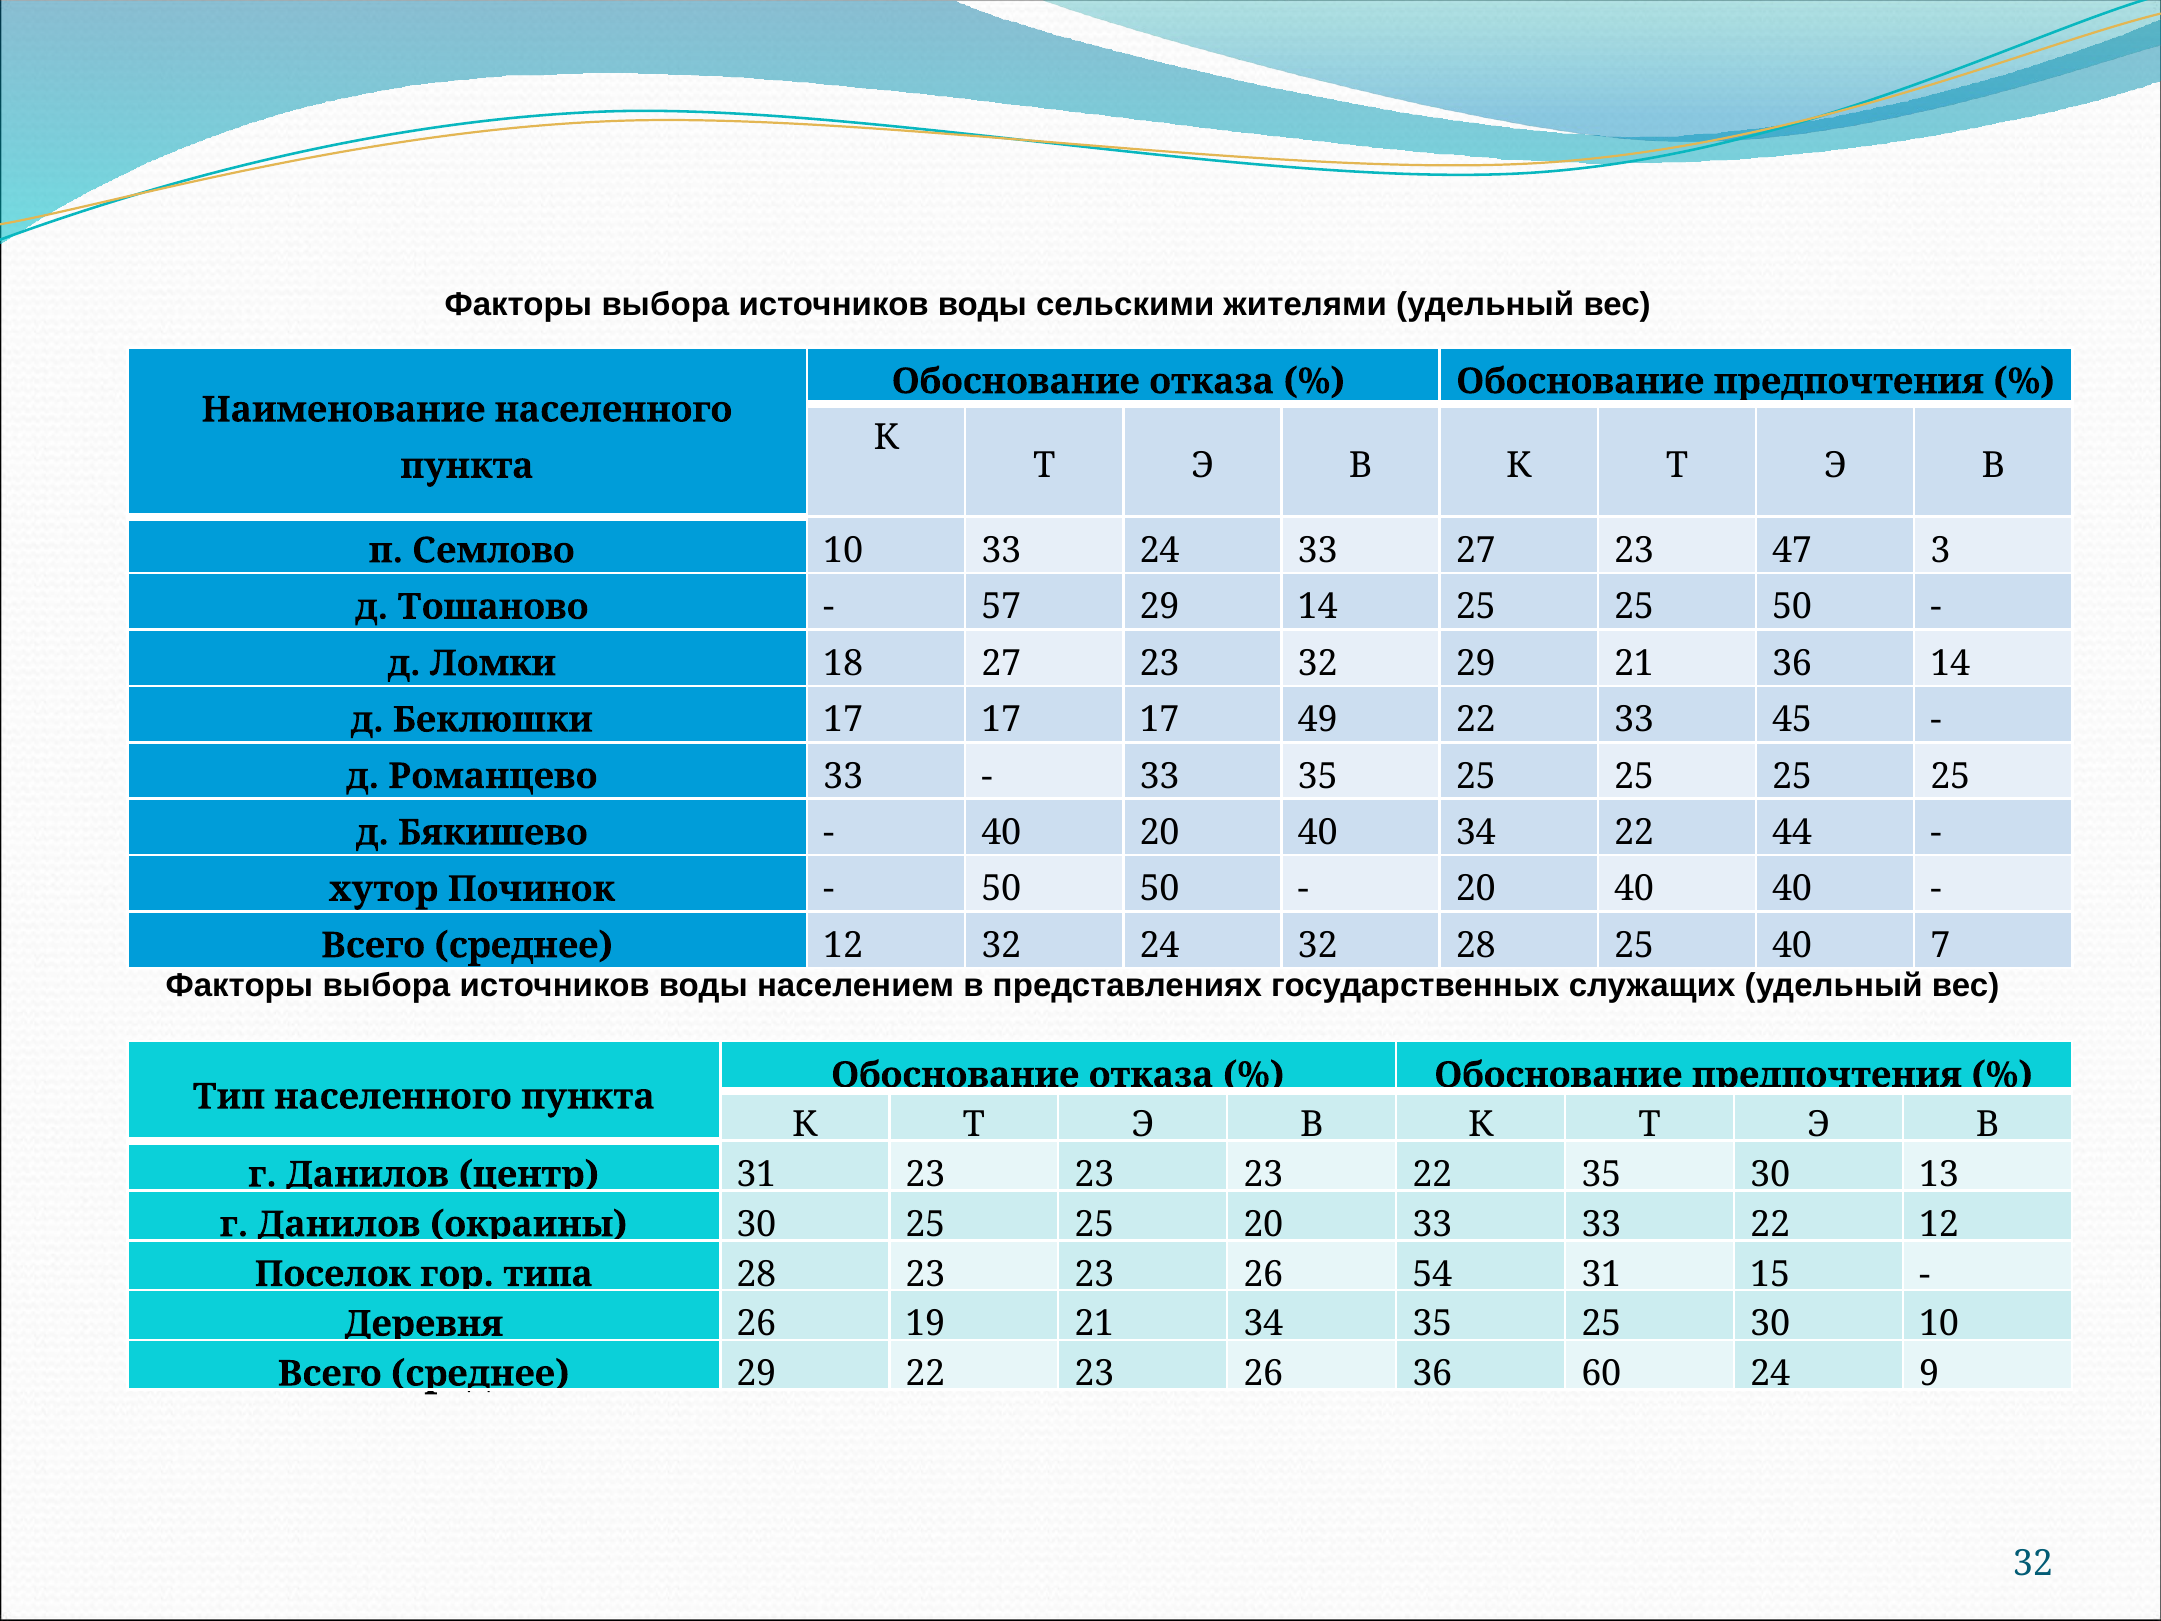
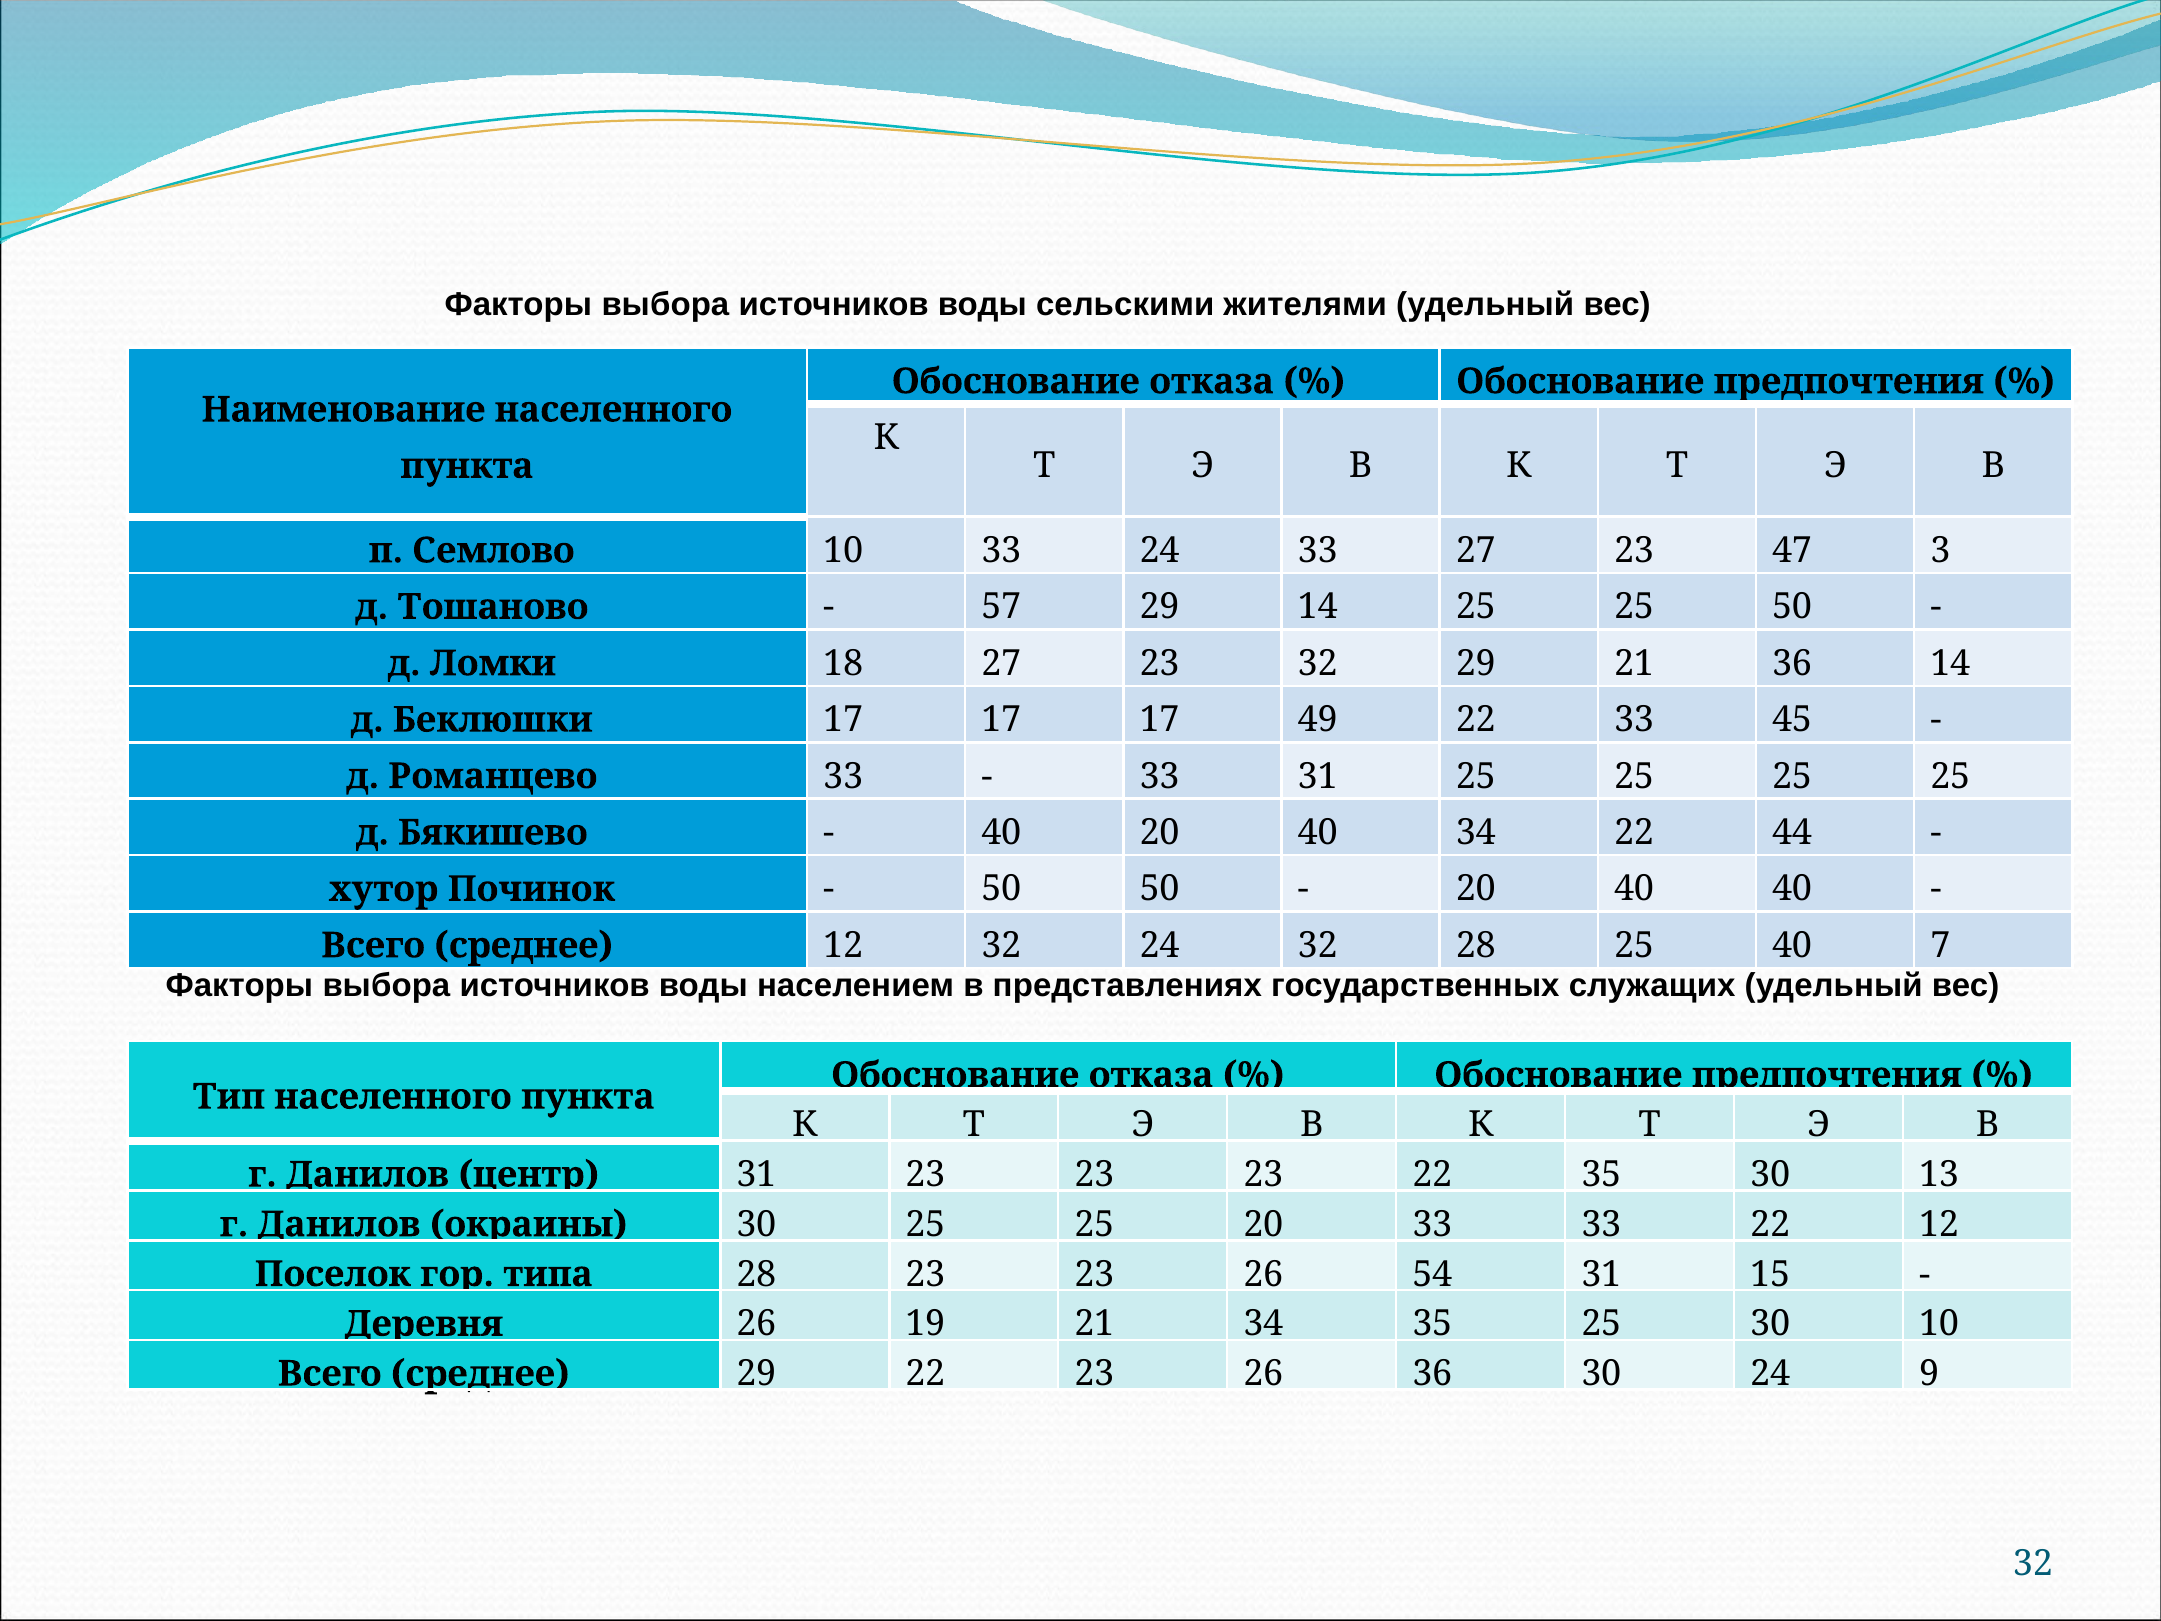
33 35: 35 -> 31
36 60: 60 -> 30
